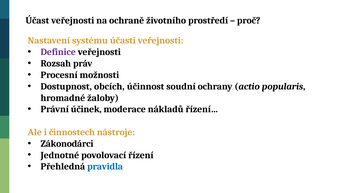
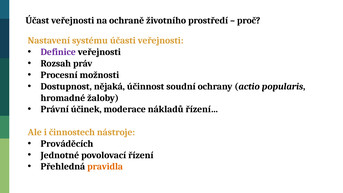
obcích: obcích -> nějaká
Zákonodárci: Zákonodárci -> Prováděcích
pravidla colour: blue -> orange
